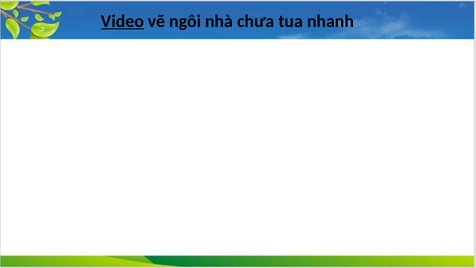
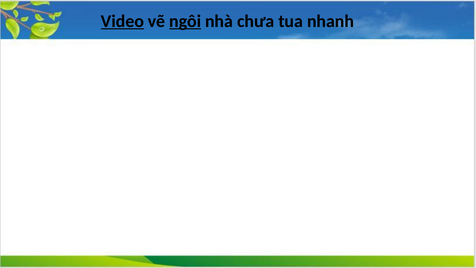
ngôi underline: none -> present
